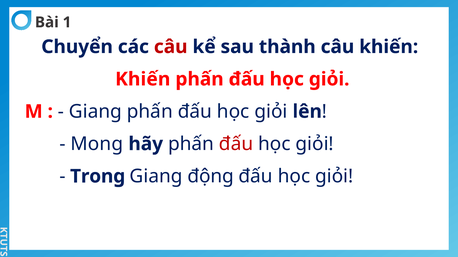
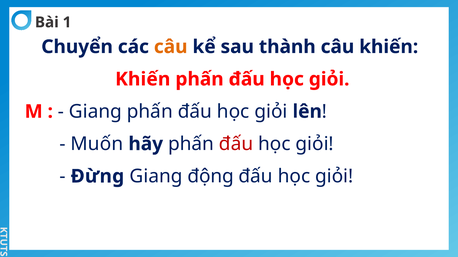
câu at (171, 47) colour: red -> orange
Mong: Mong -> Muốn
Trong: Trong -> Đừng
